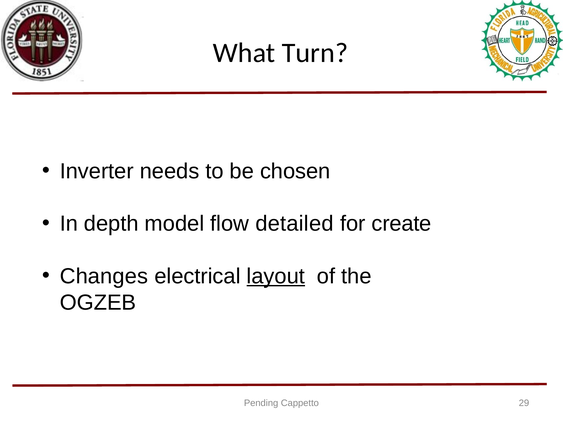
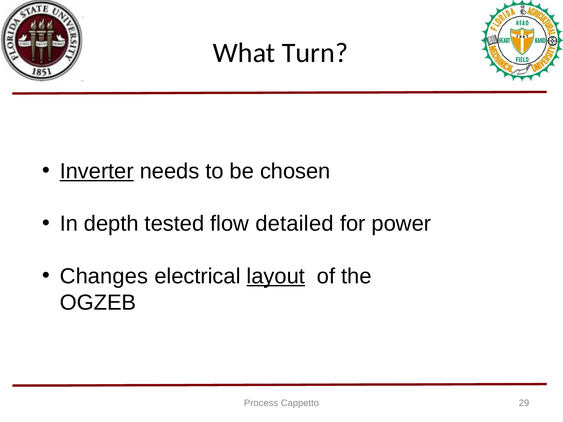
Inverter underline: none -> present
model: model -> tested
create: create -> power
Pending: Pending -> Process
